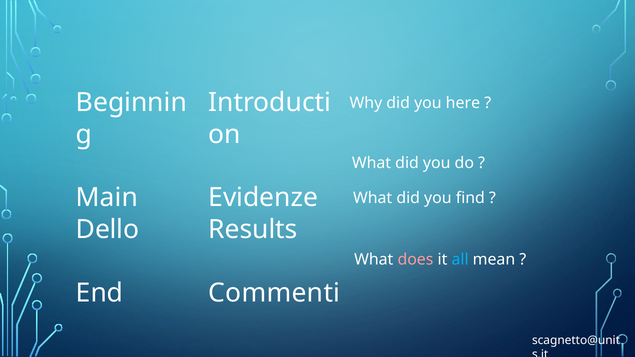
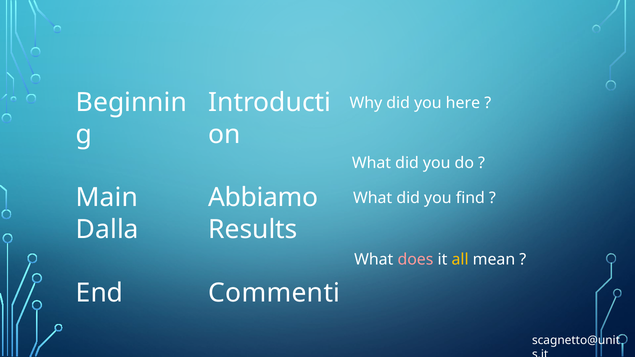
Evidenze: Evidenze -> Abbiamo
Dello: Dello -> Dalla
all colour: light blue -> yellow
